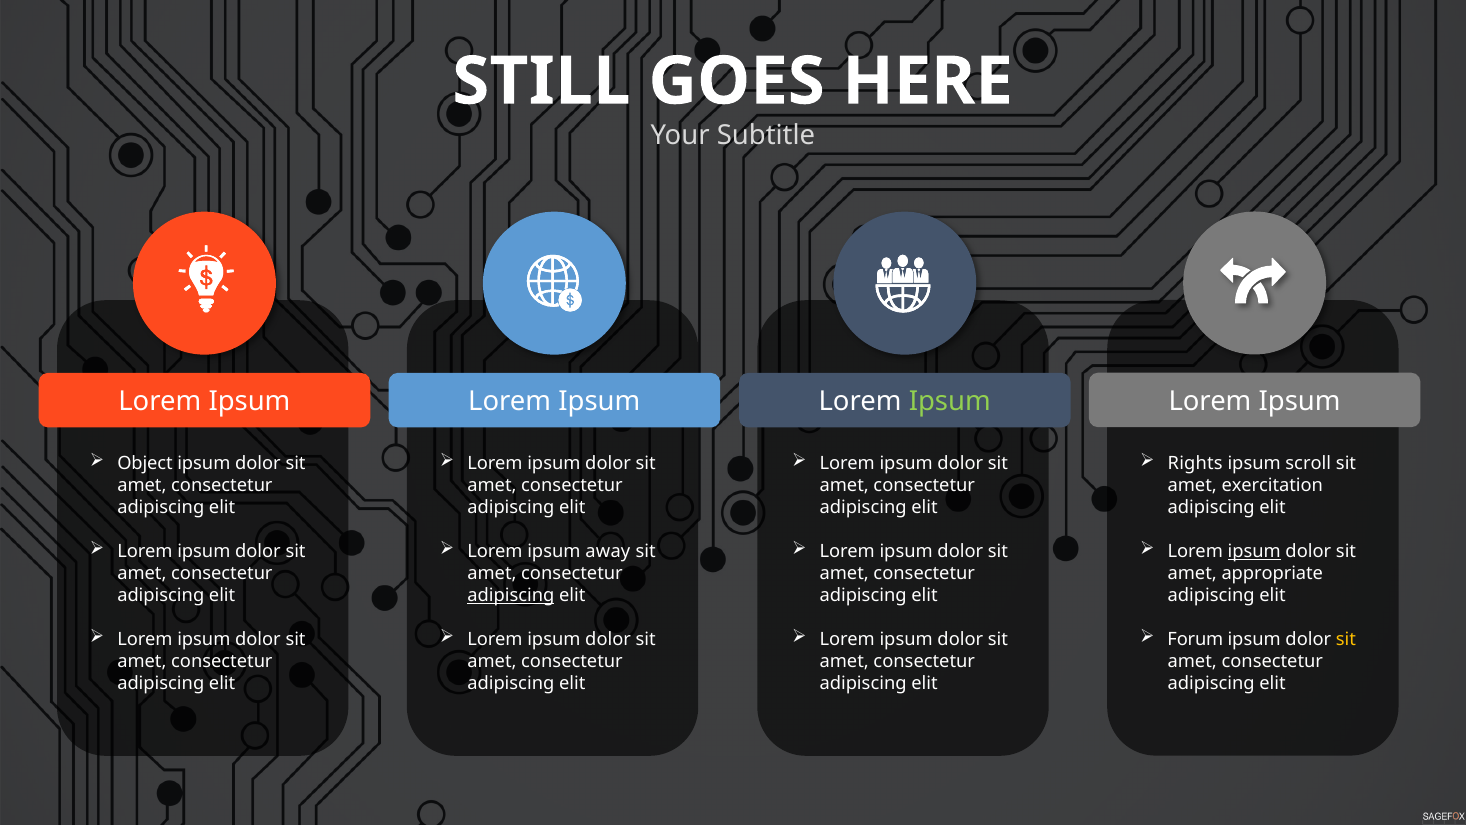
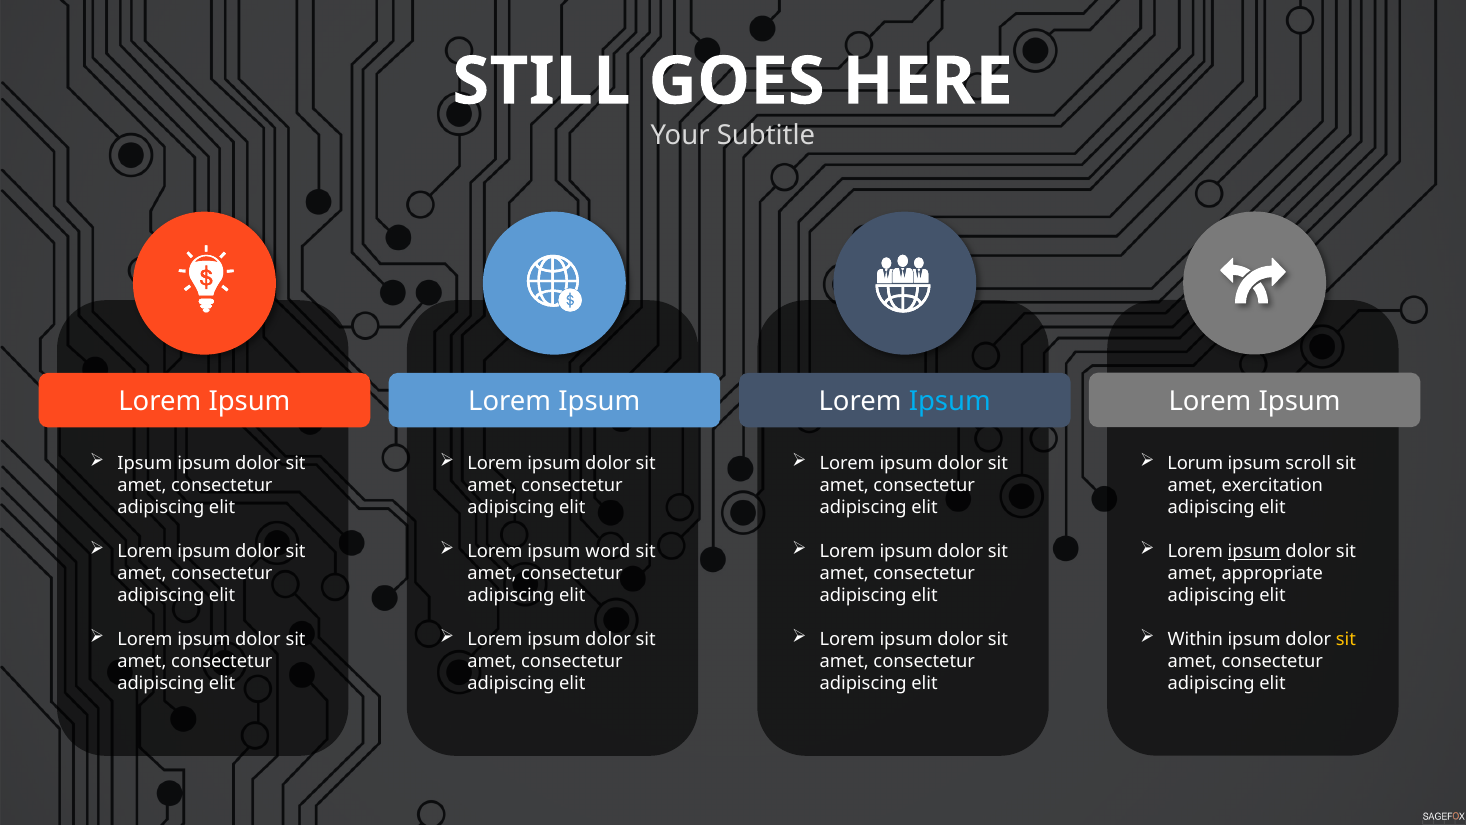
Ipsum at (950, 402) colour: light green -> light blue
Object at (145, 463): Object -> Ipsum
Rights: Rights -> Lorum
away: away -> word
adipiscing at (511, 595) underline: present -> none
Forum: Forum -> Within
